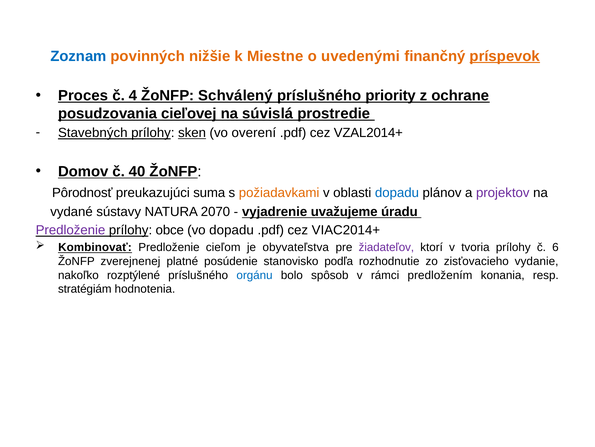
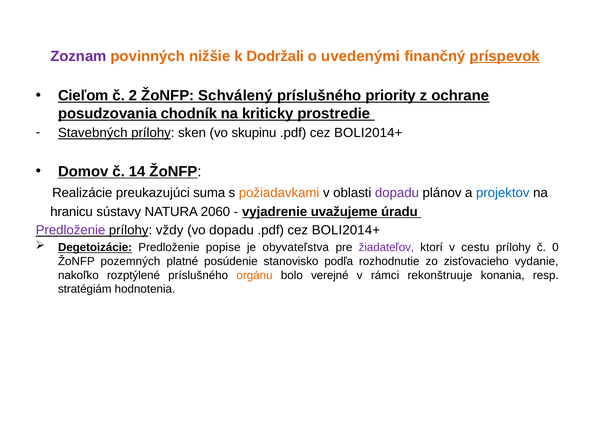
Zoznam colour: blue -> purple
Miestne: Miestne -> Dodržali
Proces: Proces -> Cieľom
4: 4 -> 2
cieľovej: cieľovej -> chodník
súvislá: súvislá -> kriticky
sken underline: present -> none
overení: overení -> skupinu
VZAL2014+ at (368, 133): VZAL2014+ -> BOLI2014+
40: 40 -> 14
Pôrodnosť: Pôrodnosť -> Realizácie
dopadu at (397, 193) colour: blue -> purple
projektov colour: purple -> blue
vydané: vydané -> hranicu
2070: 2070 -> 2060
obce: obce -> vždy
VIAC2014+ at (346, 230): VIAC2014+ -> BOLI2014+
Kombinovať: Kombinovať -> Degetoizácie
cieľom: cieľom -> popise
tvoria: tvoria -> cestu
6: 6 -> 0
zverejnenej: zverejnenej -> pozemných
orgánu colour: blue -> orange
spôsob: spôsob -> verejné
predložením: predložením -> rekonštruuje
